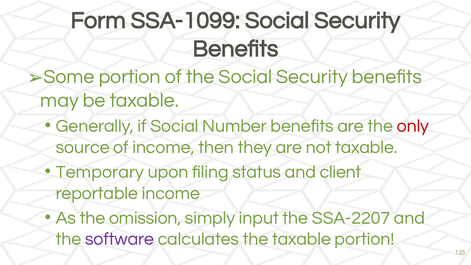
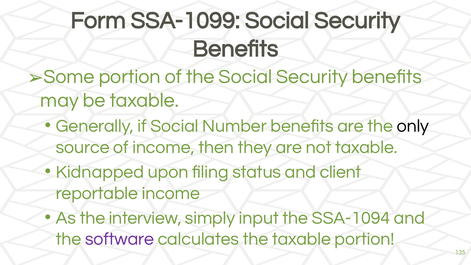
only colour: red -> black
Temporary: Temporary -> Kidnapped
omission: omission -> interview
SSA-2207: SSA-2207 -> SSA-1094
